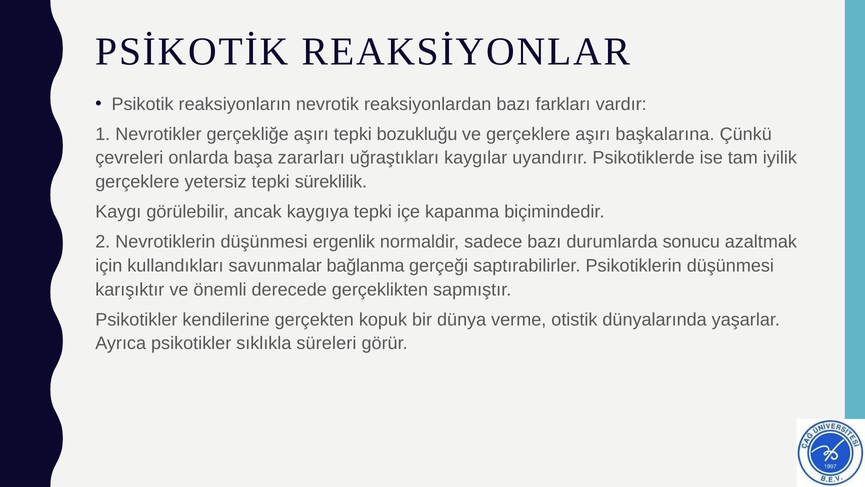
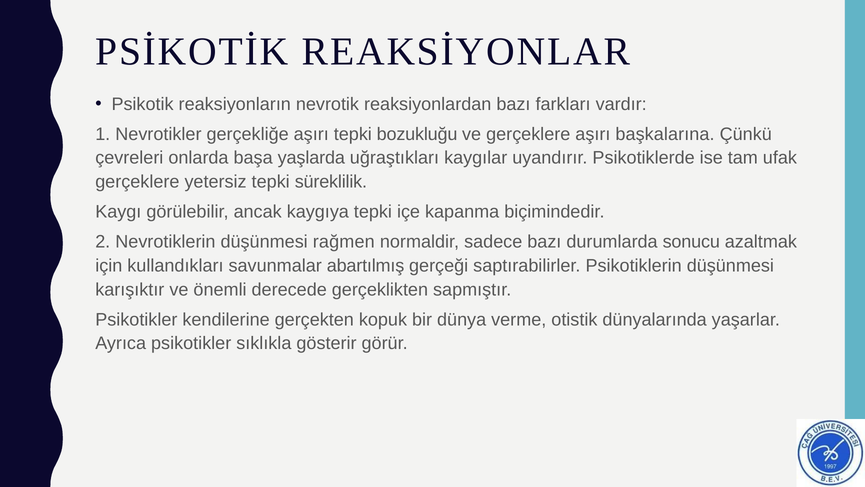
zararları: zararları -> yaşlarda
iyilik: iyilik -> ufak
ergenlik: ergenlik -> rağmen
bağlanma: bağlanma -> abartılmış
süreleri: süreleri -> gösterir
